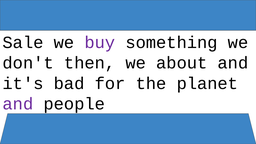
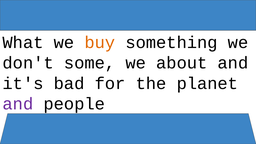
Sale: Sale -> What
buy colour: purple -> orange
then: then -> some
